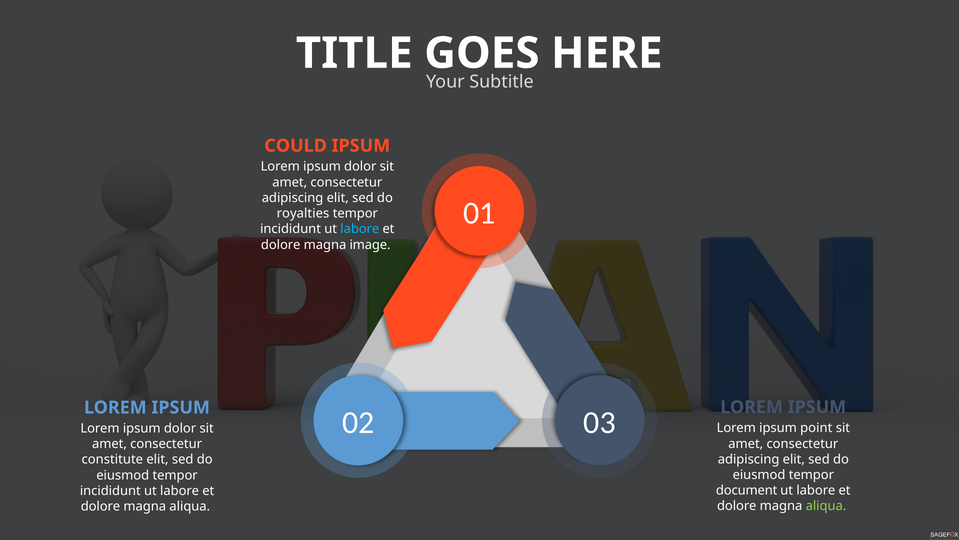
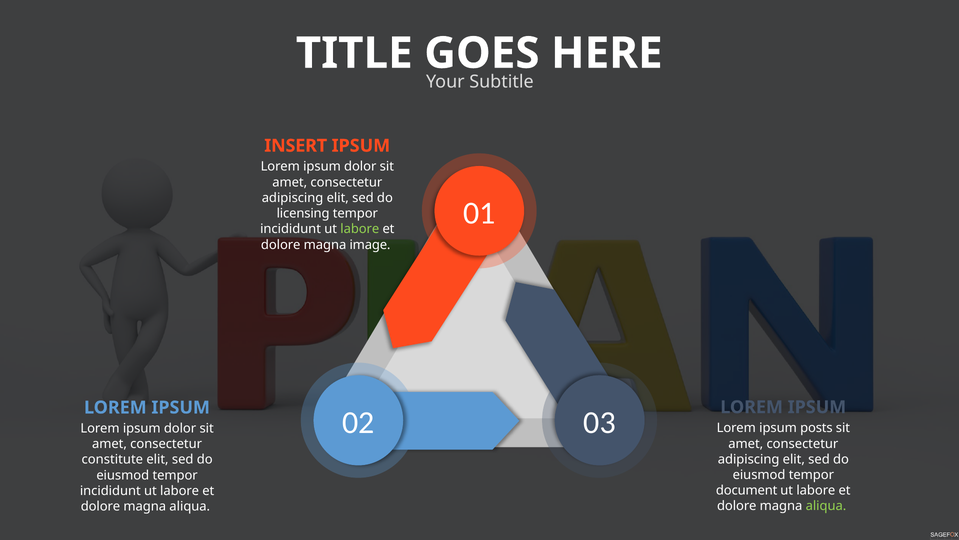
COULD: COULD -> INSERT
royalties: royalties -> licensing
labore at (360, 229) colour: light blue -> light green
point: point -> posts
